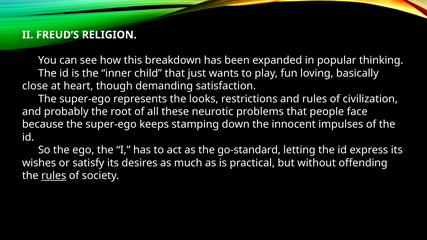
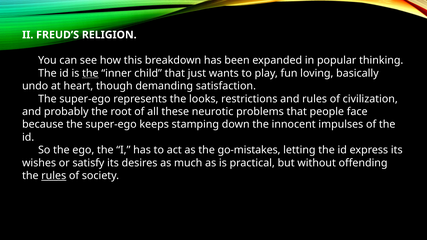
the at (90, 73) underline: none -> present
close: close -> undo
go-standard: go-standard -> go-mistakes
